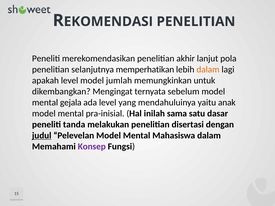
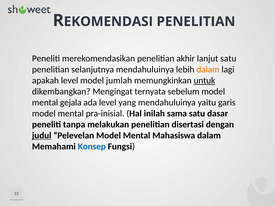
lanjut pola: pola -> satu
selanjutnya memperhatikan: memperhatikan -> mendahuluinya
untuk underline: none -> present
anak: anak -> garis
tanda: tanda -> tanpa
Konsep colour: purple -> blue
